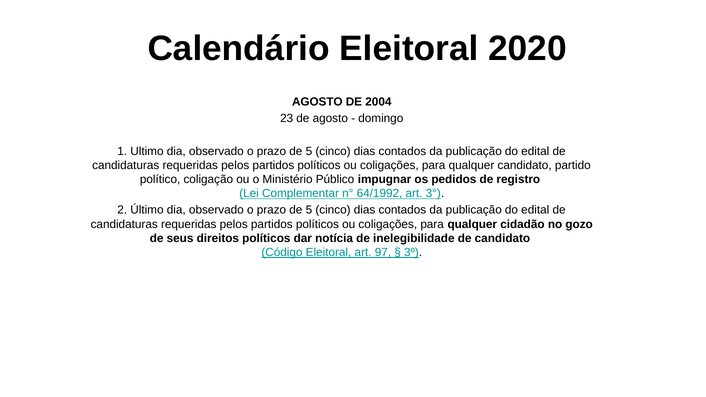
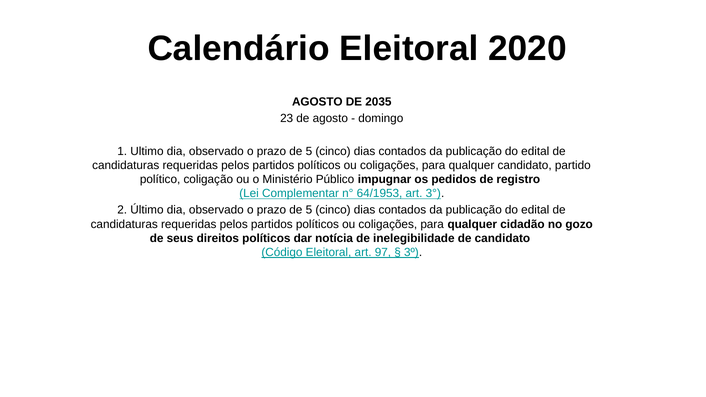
2004: 2004 -> 2035
64/1992: 64/1992 -> 64/1953
